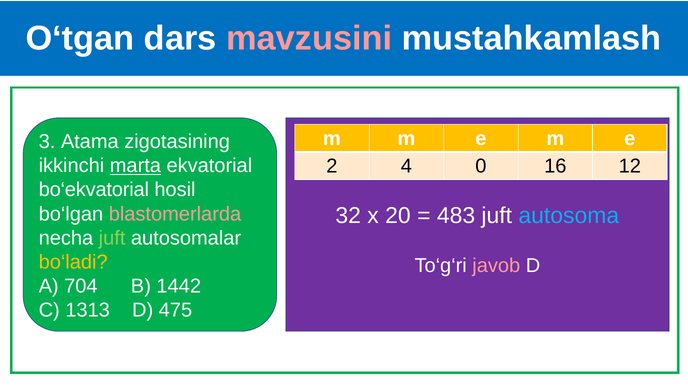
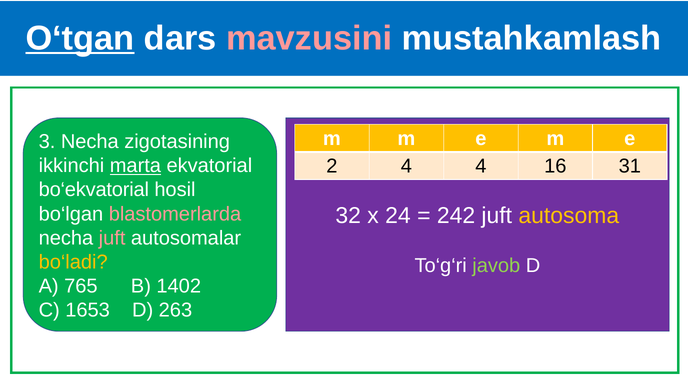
O‘tgan underline: none -> present
3 Atama: Atama -> Necha
4 0: 0 -> 4
12: 12 -> 31
20: 20 -> 24
483: 483 -> 242
autosoma colour: light blue -> yellow
juft at (112, 238) colour: light green -> pink
javob colour: pink -> light green
704: 704 -> 765
1442: 1442 -> 1402
1313: 1313 -> 1653
475: 475 -> 263
